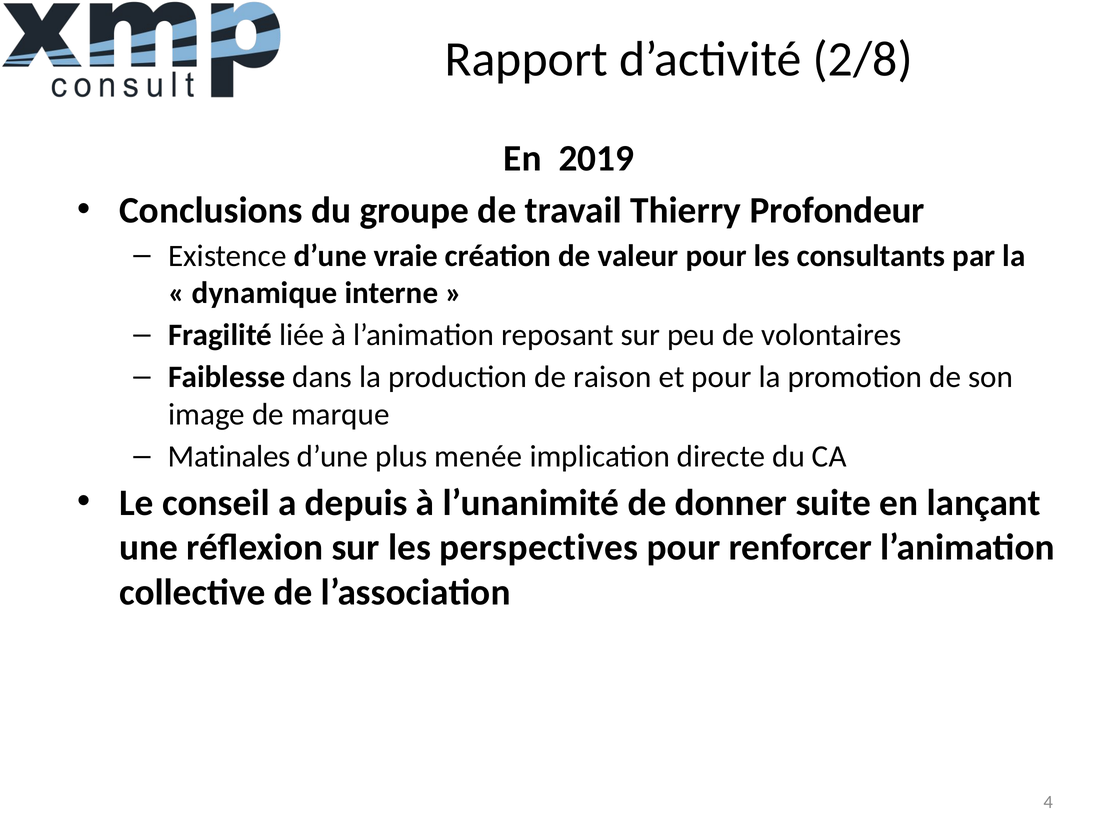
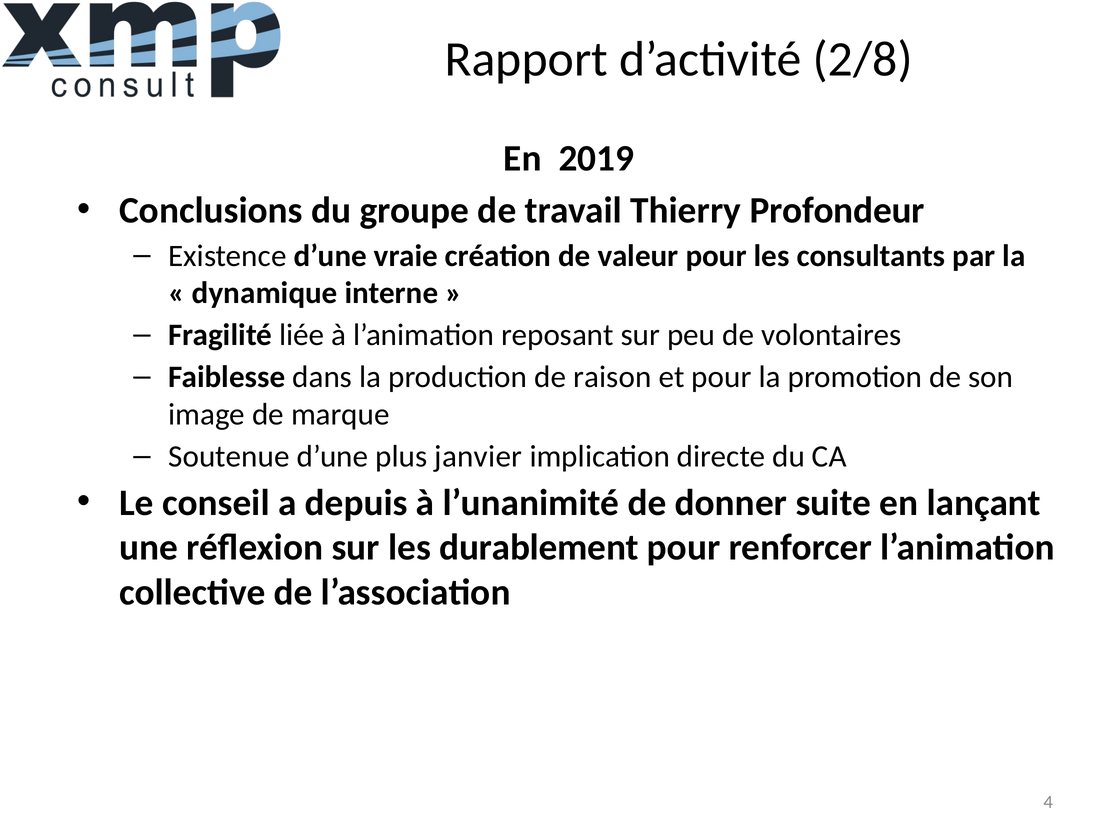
Matinales: Matinales -> Soutenue
menée: menée -> janvier
perspectives: perspectives -> durablement
